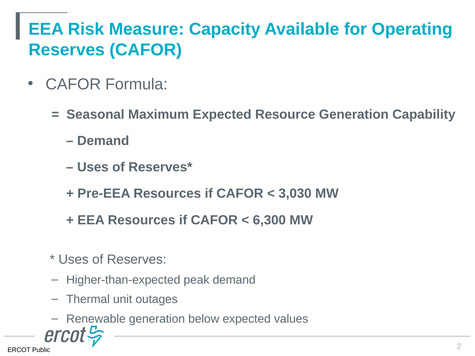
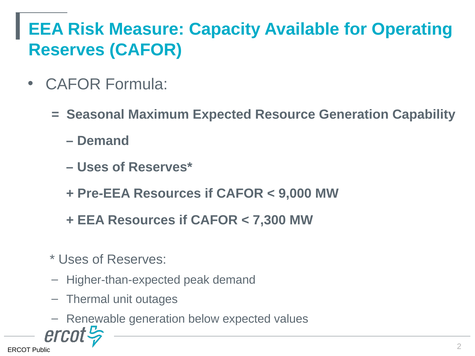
3,030: 3,030 -> 9,000
6,300: 6,300 -> 7,300
